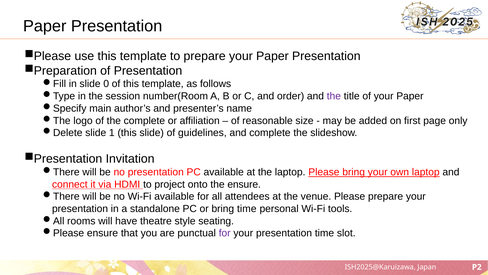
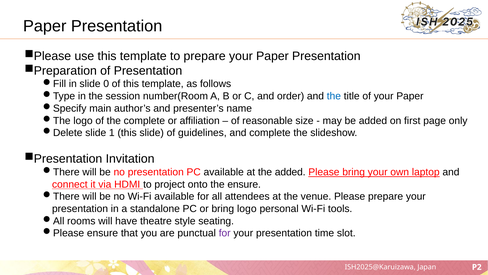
the at (334, 96) colour: purple -> blue
the laptop: laptop -> added
bring time: time -> logo
